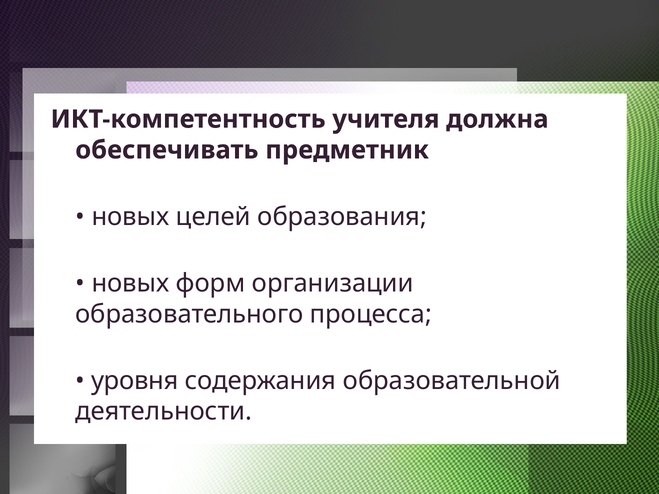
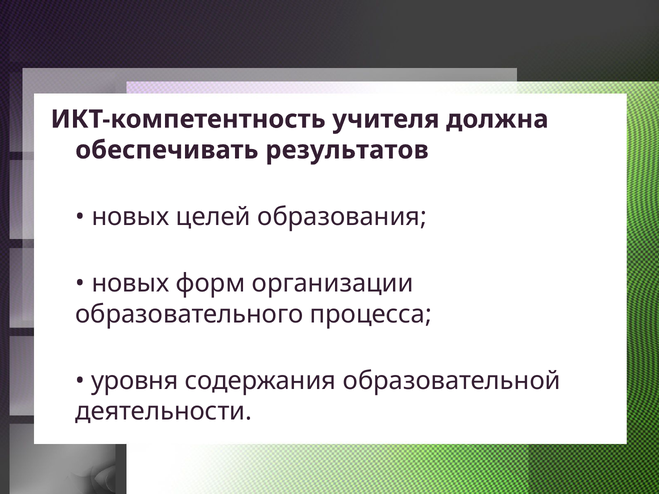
предметник: предметник -> результатов
